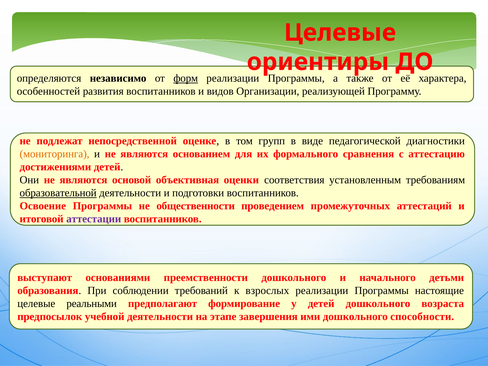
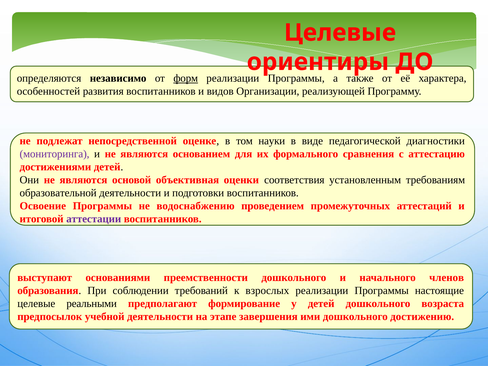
групп: групп -> науки
мониторинга colour: orange -> purple
образовательной underline: present -> none
общественности: общественности -> водоснабжению
детьми: детьми -> членов
способности: способности -> достижению
